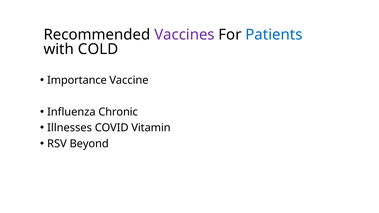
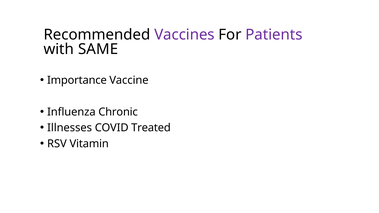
Patients colour: blue -> purple
COLD: COLD -> SAME
Vitamin: Vitamin -> Treated
Beyond: Beyond -> Vitamin
